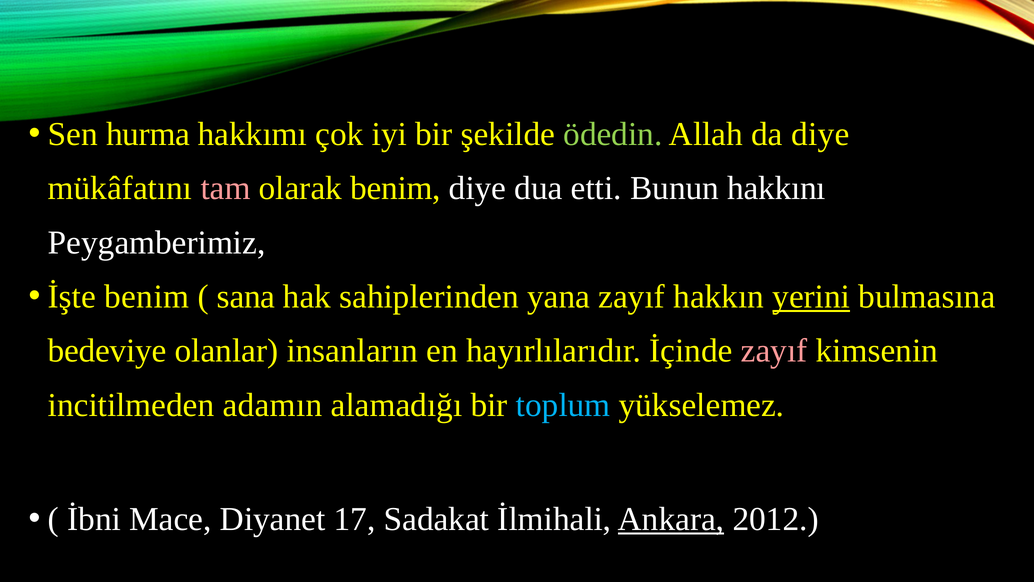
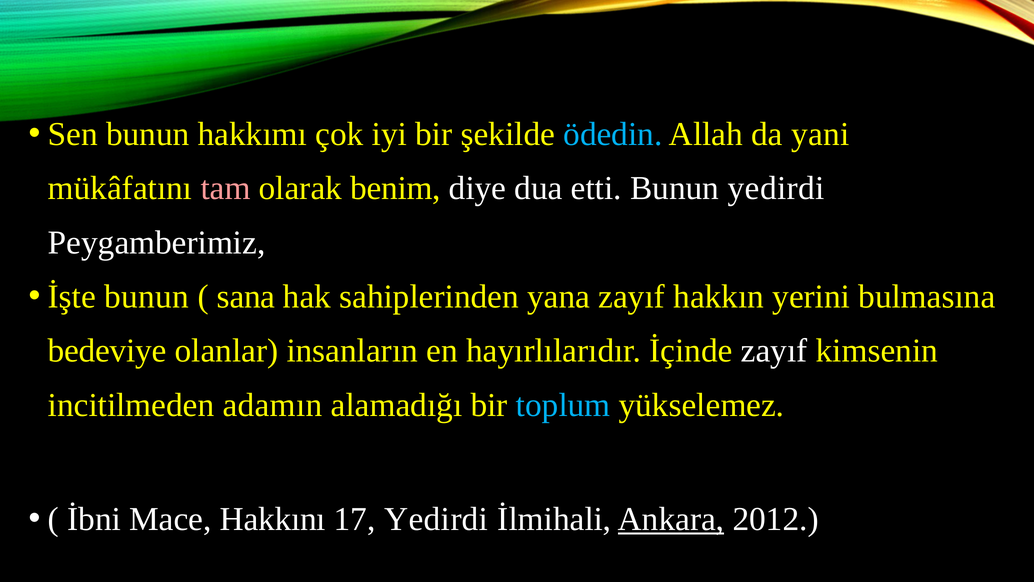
Sen hurma: hurma -> bunun
ödedin colour: light green -> light blue
da diye: diye -> yani
Bunun hakkını: hakkını -> yedirdi
İşte benim: benim -> bunun
yerini underline: present -> none
zayıf at (774, 351) colour: pink -> white
Diyanet: Diyanet -> Hakkını
17 Sadakat: Sadakat -> Yedirdi
